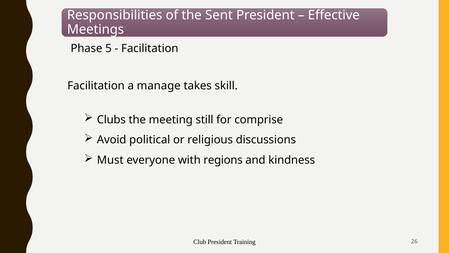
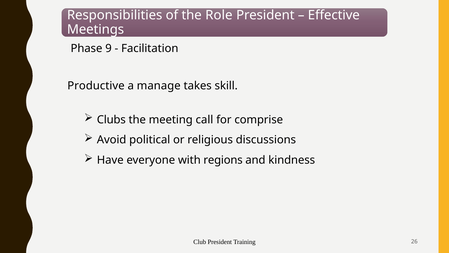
Sent: Sent -> Role
5: 5 -> 9
Facilitation at (96, 86): Facilitation -> Productive
still: still -> call
Must: Must -> Have
